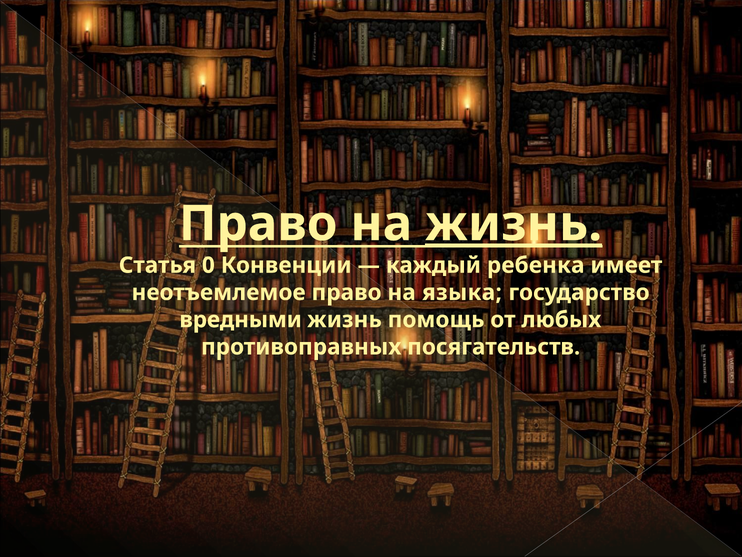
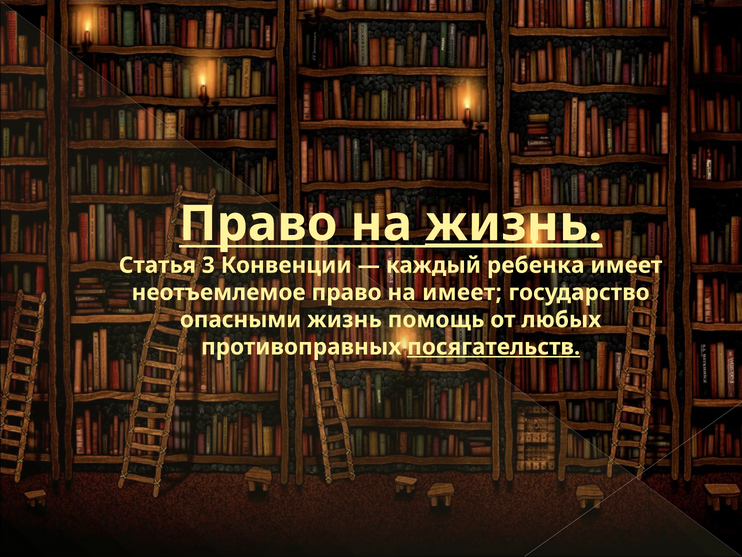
0: 0 -> 3
на языка: языка -> имеет
вредными: вредными -> опасными
посягательств underline: none -> present
